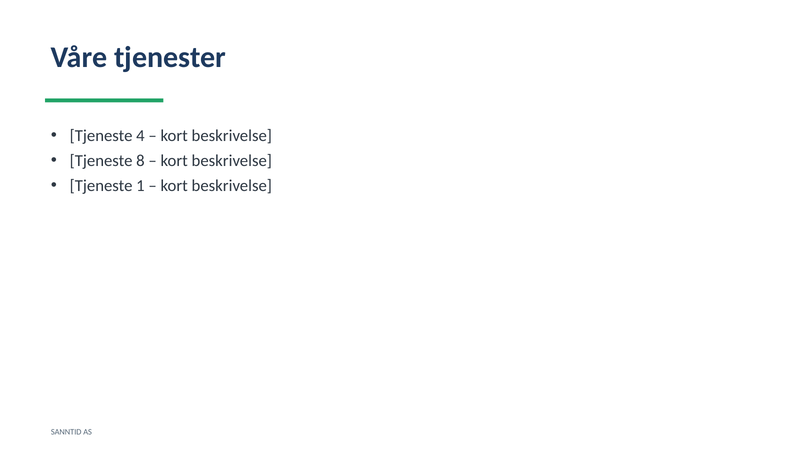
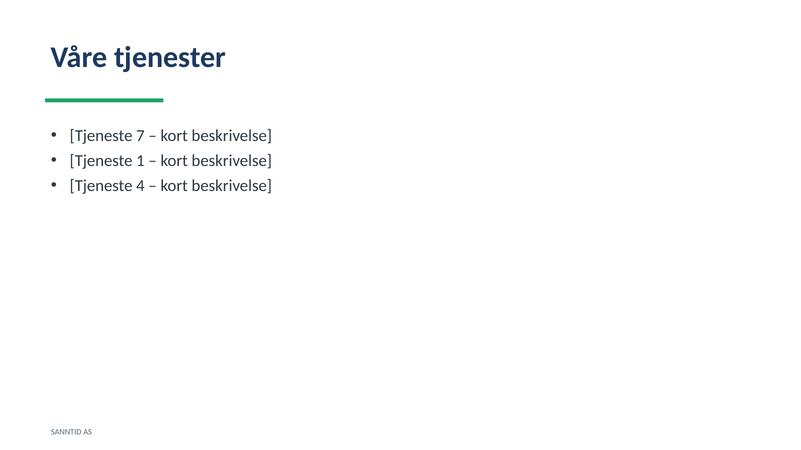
4: 4 -> 7
8: 8 -> 1
1: 1 -> 4
